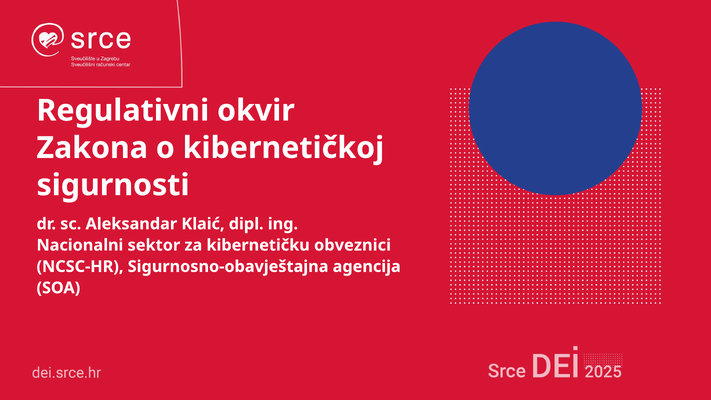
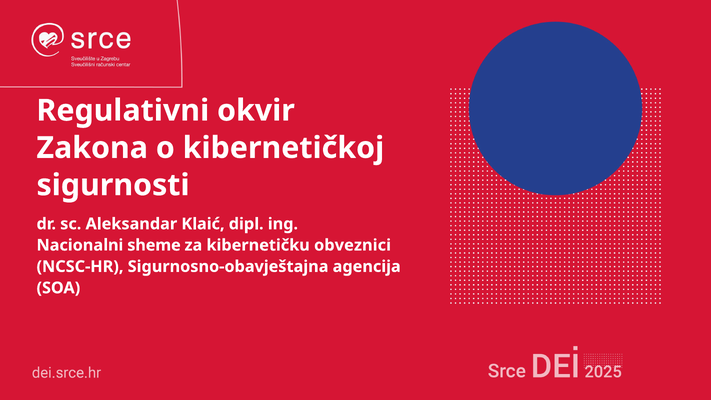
sektor: sektor -> sheme
